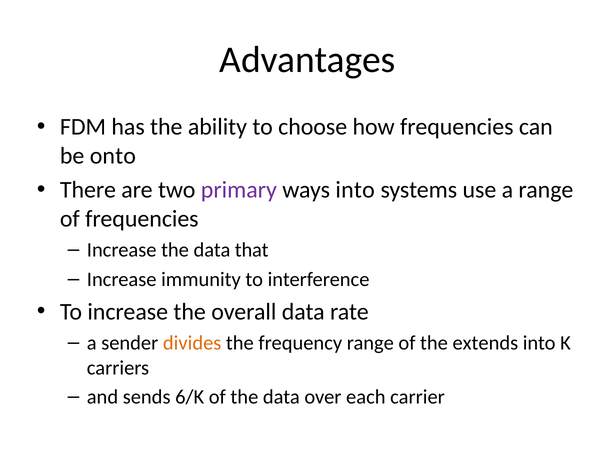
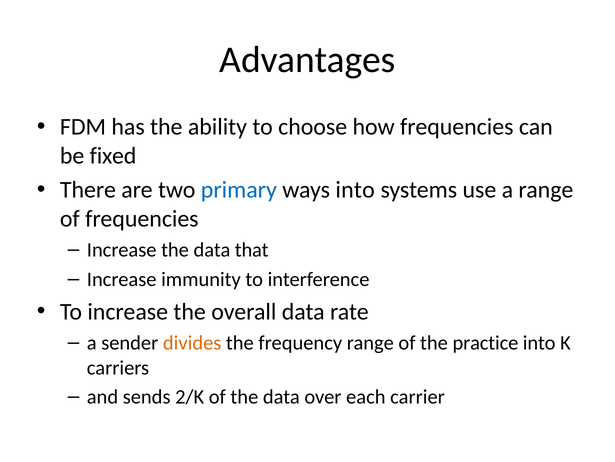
onto: onto -> fixed
primary colour: purple -> blue
extends: extends -> practice
6/K: 6/K -> 2/K
